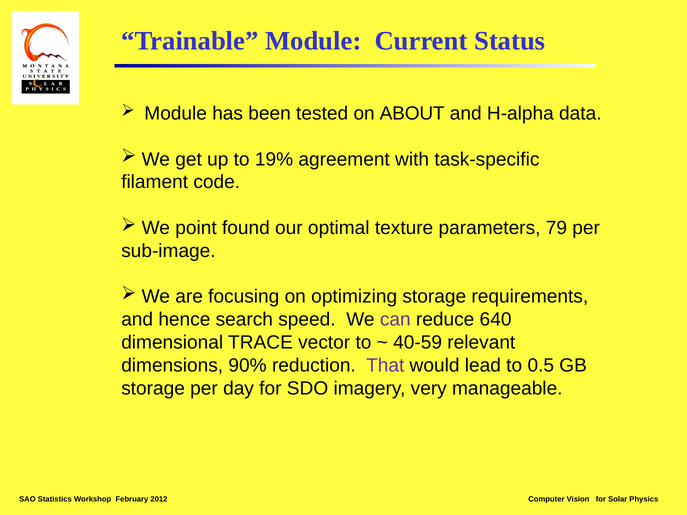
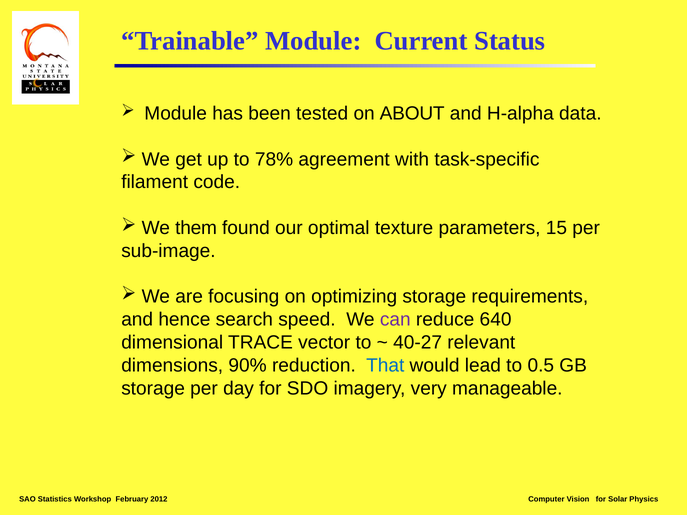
19%: 19% -> 78%
point: point -> them
79: 79 -> 15
40-59: 40-59 -> 40-27
That colour: purple -> blue
